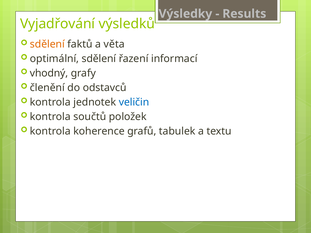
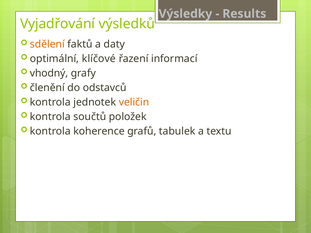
věta: věta -> daty
optimální sdělení: sdělení -> klíčové
veličin colour: blue -> orange
